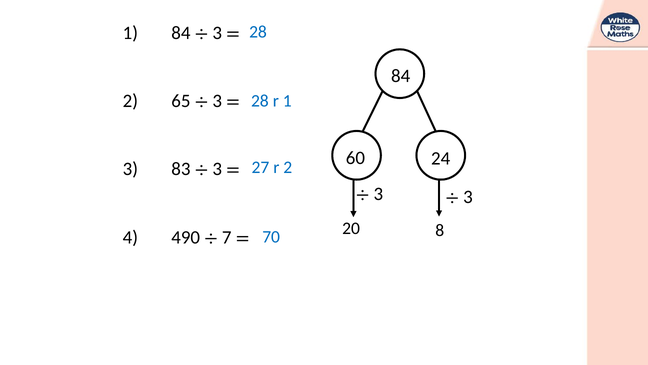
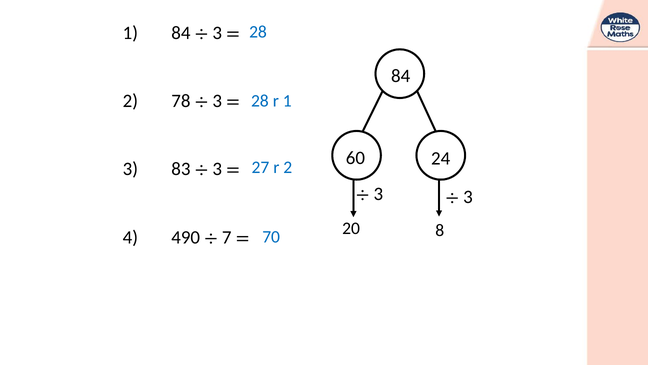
65: 65 -> 78
